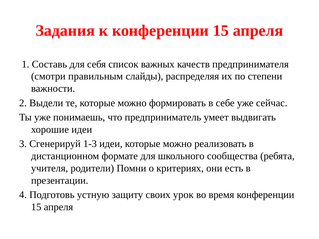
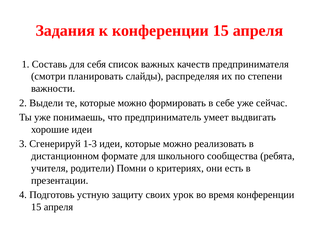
правильным: правильным -> планировать
